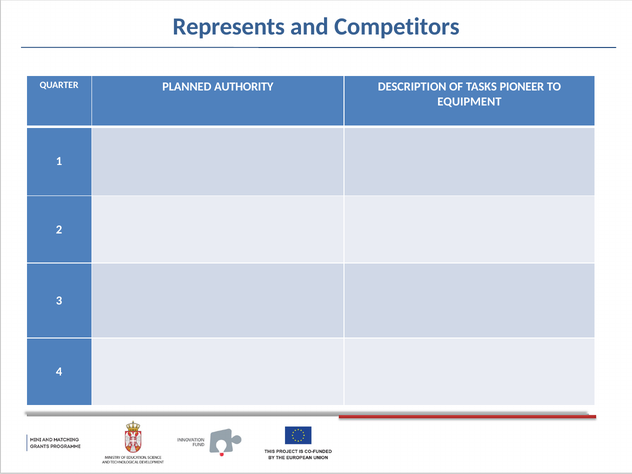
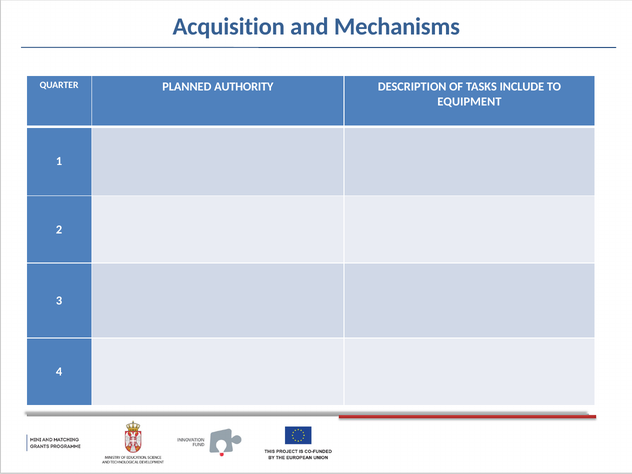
Represents: Represents -> Acquisition
Competitors: Competitors -> Mechanisms
PIONEER: PIONEER -> INCLUDE
